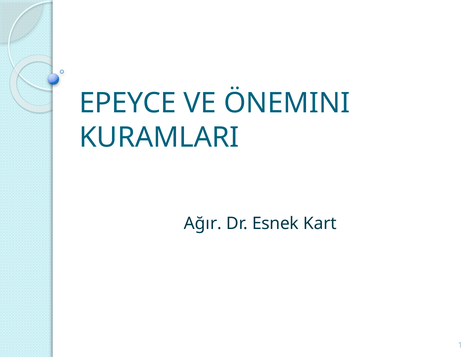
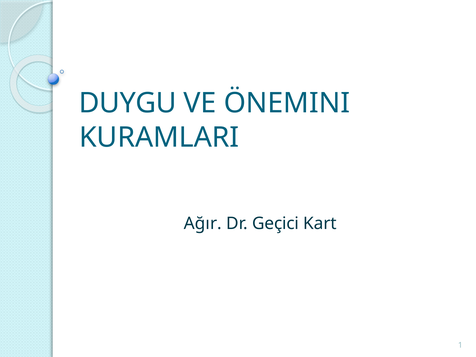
EPEYCE: EPEYCE -> DUYGU
Esnek: Esnek -> Geçici
